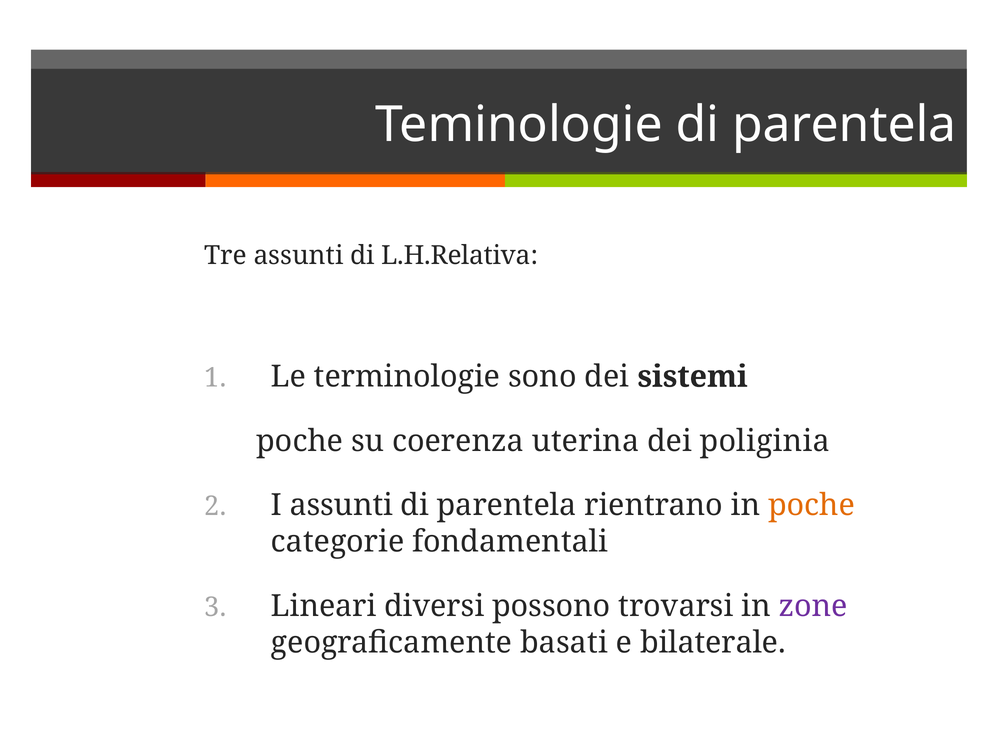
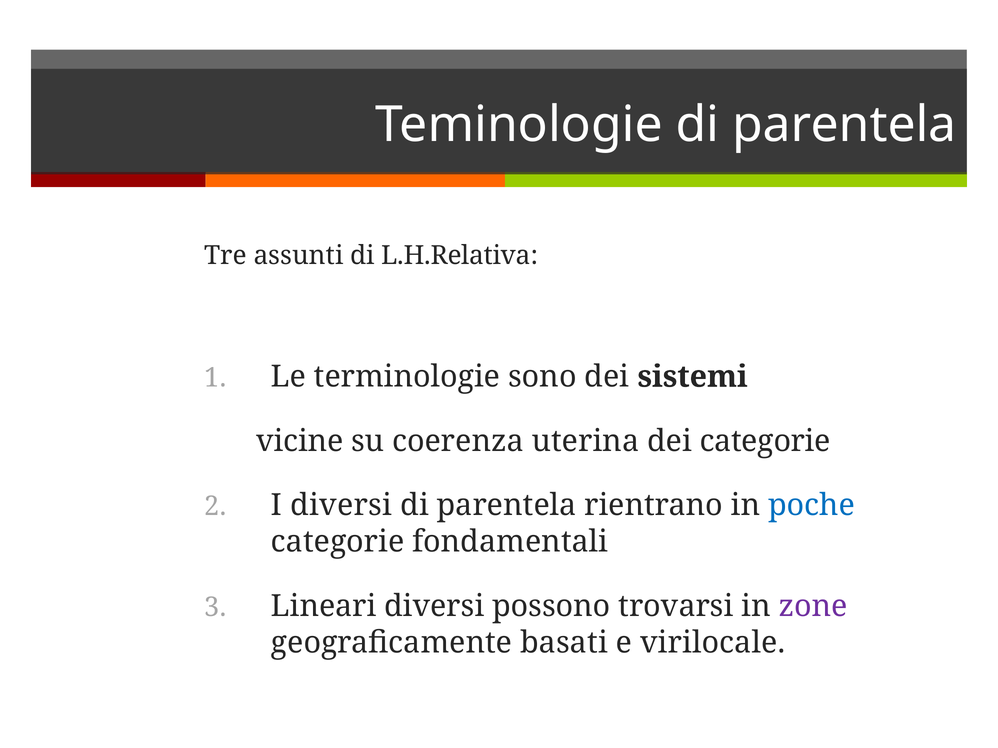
poche at (300, 441): poche -> vicine
dei poliginia: poliginia -> categorie
I assunti: assunti -> diversi
poche at (812, 506) colour: orange -> blue
bilaterale: bilaterale -> virilocale
